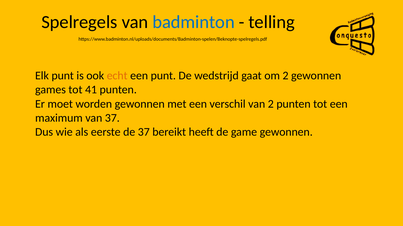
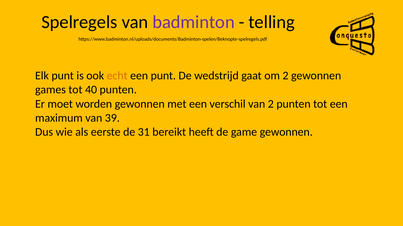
badminton colour: blue -> purple
41: 41 -> 40
van 37: 37 -> 39
de 37: 37 -> 31
